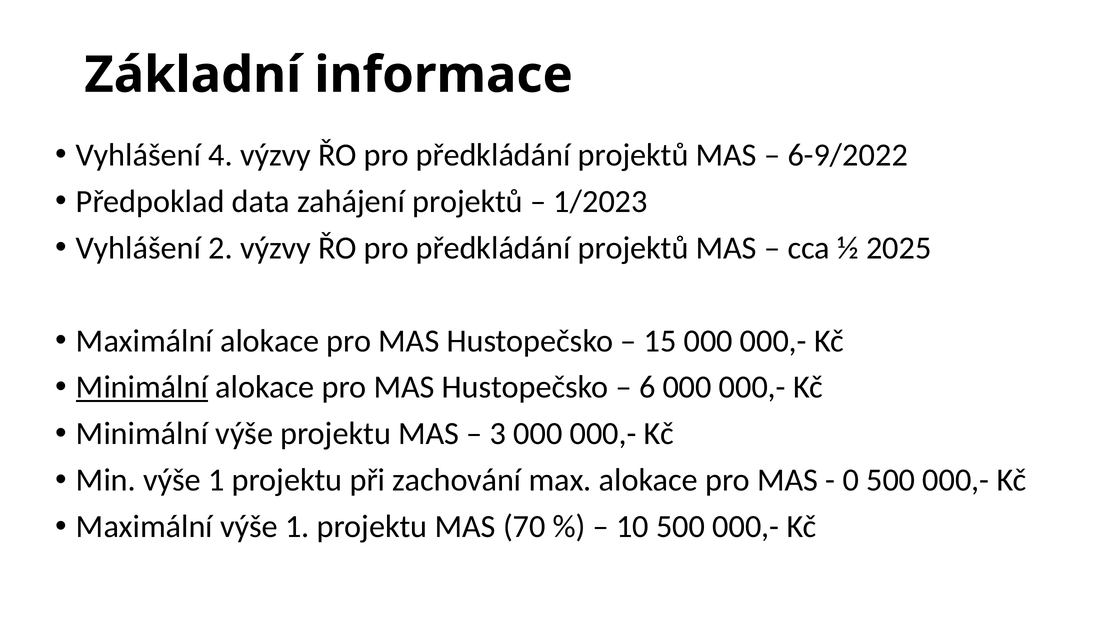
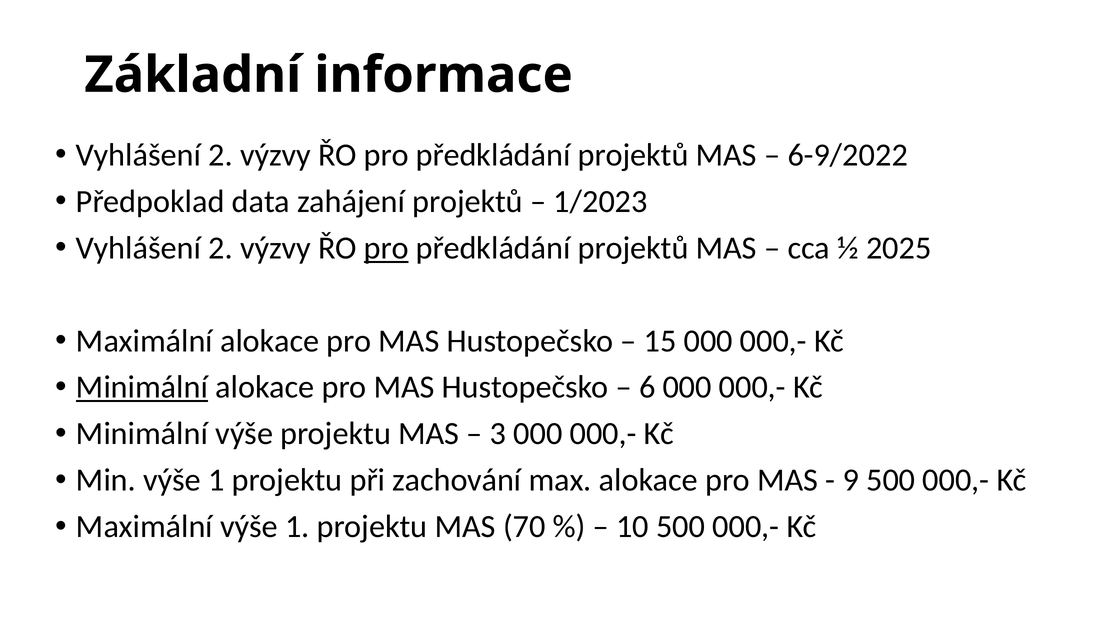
4 at (220, 155): 4 -> 2
pro at (386, 248) underline: none -> present
0: 0 -> 9
